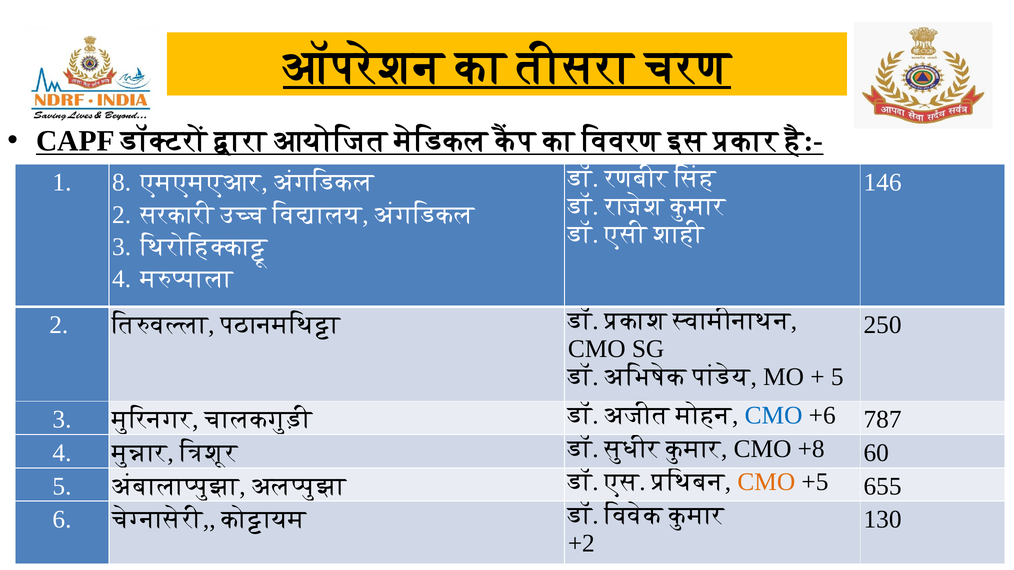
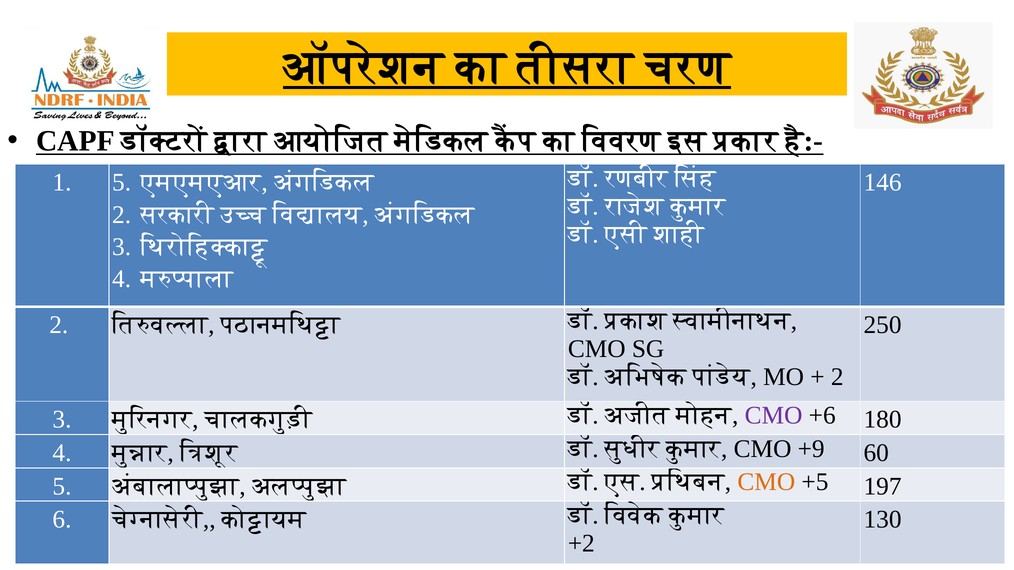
1 8: 8 -> 5
5 at (837, 377): 5 -> 2
CMO at (774, 416) colour: blue -> purple
787: 787 -> 180
+8: +8 -> +9
655: 655 -> 197
